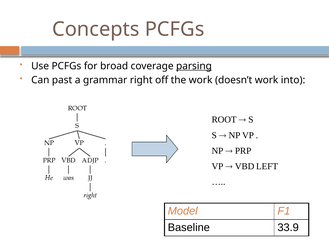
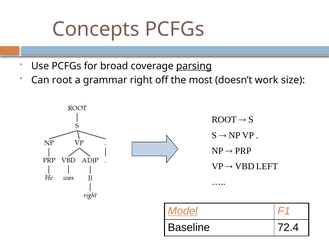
Can past: past -> root
the work: work -> most
into: into -> size
Model underline: none -> present
33.9: 33.9 -> 72.4
